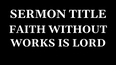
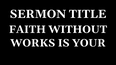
LORD: LORD -> YOUR
